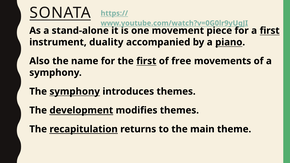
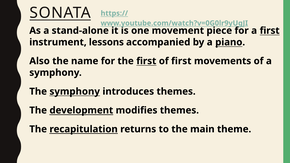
duality: duality -> lessons
of free: free -> first
